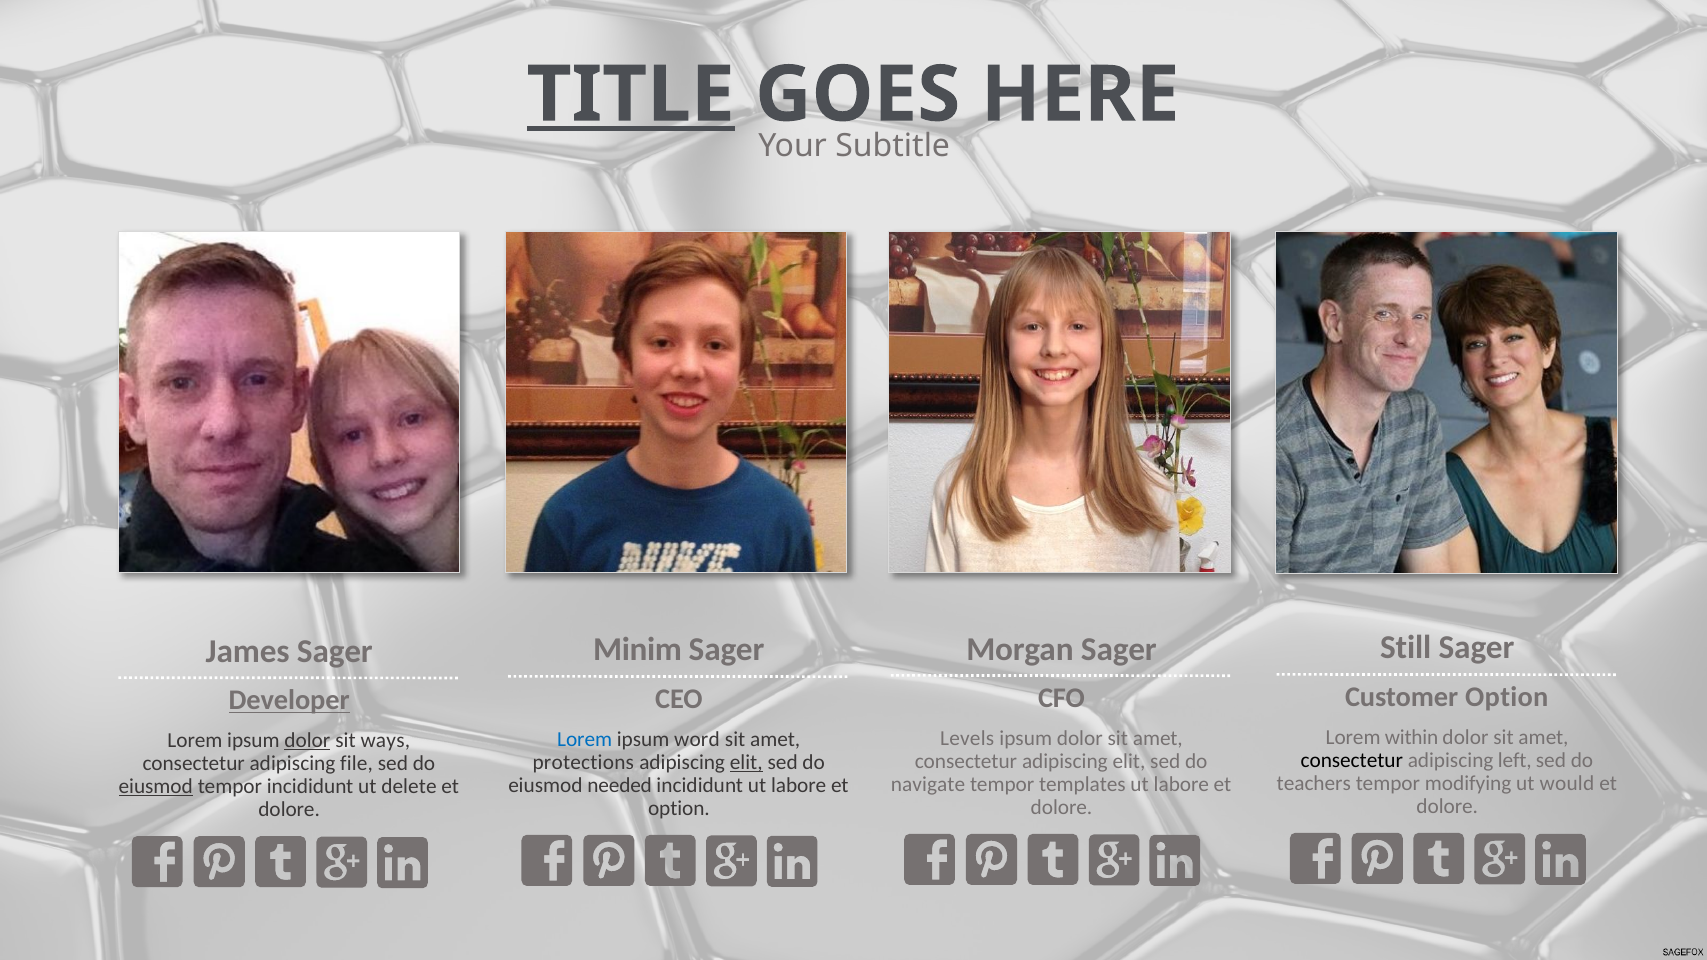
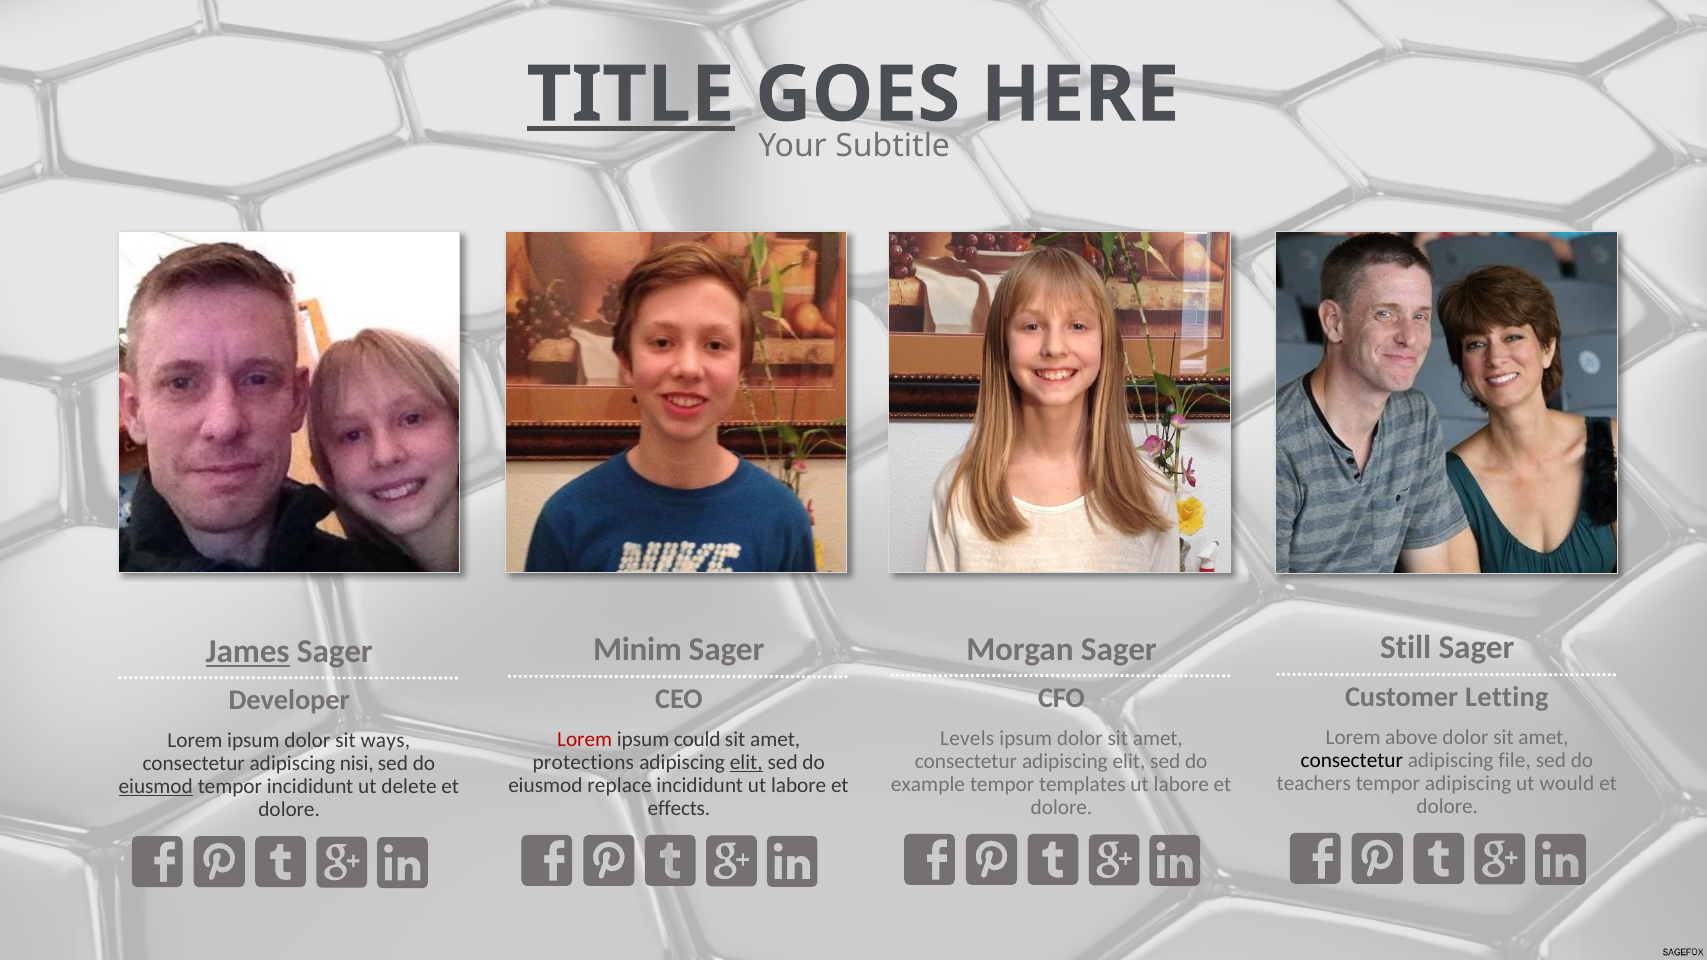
James underline: none -> present
Customer Option: Option -> Letting
Developer underline: present -> none
within: within -> above
Lorem at (585, 739) colour: blue -> red
word: word -> could
dolor at (307, 741) underline: present -> none
left: left -> file
file: file -> nisi
tempor modifying: modifying -> adipiscing
navigate: navigate -> example
needed: needed -> replace
option at (679, 808): option -> effects
